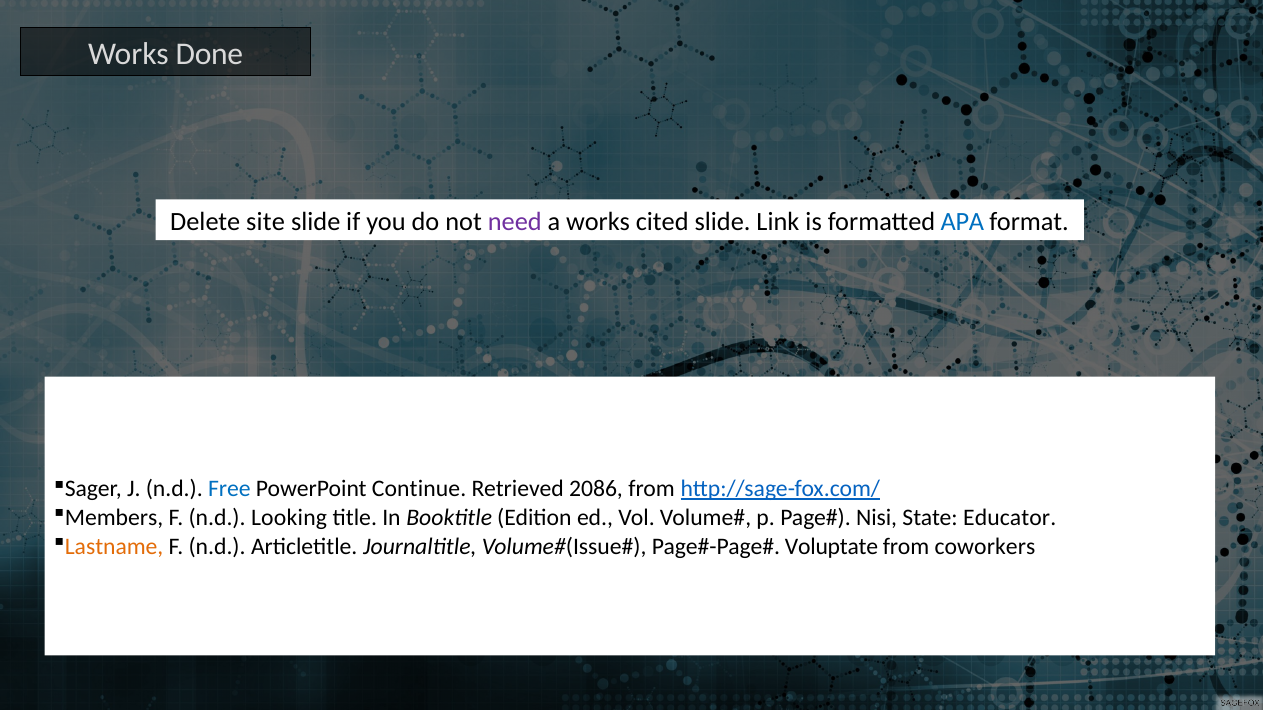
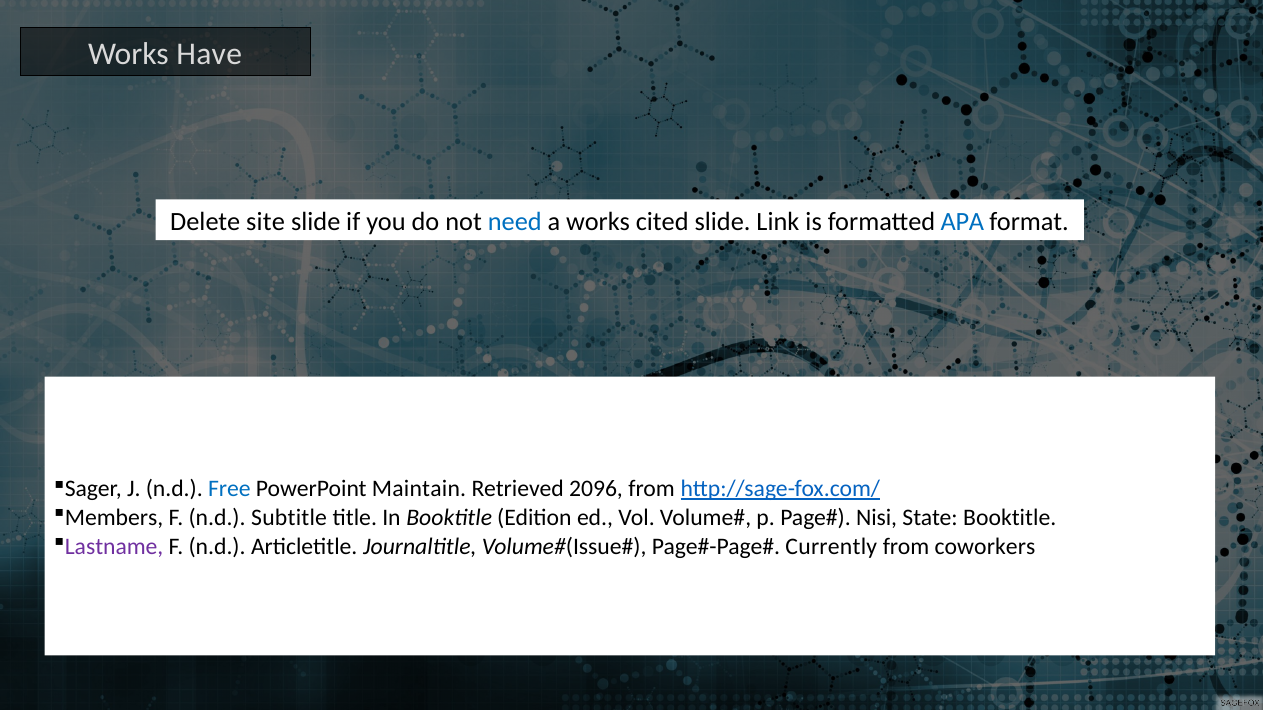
Done: Done -> Have
need colour: purple -> blue
Continue: Continue -> Maintain
2086: 2086 -> 2096
Looking: Looking -> Subtitle
State Educator: Educator -> Booktitle
Lastname colour: orange -> purple
Voluptate: Voluptate -> Currently
